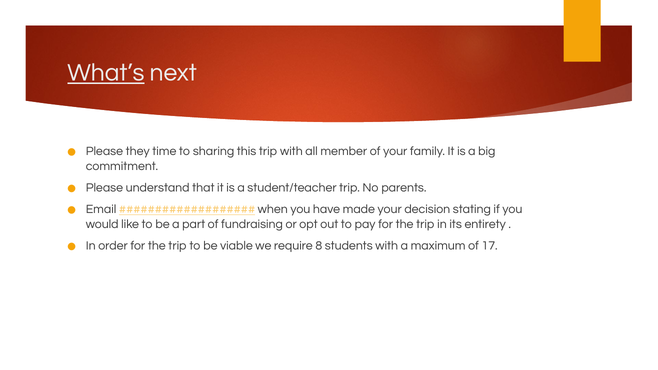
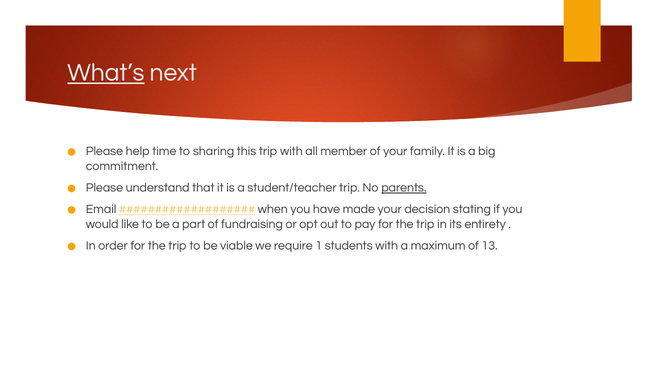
they: they -> help
parents underline: none -> present
8: 8 -> 1
17: 17 -> 13
